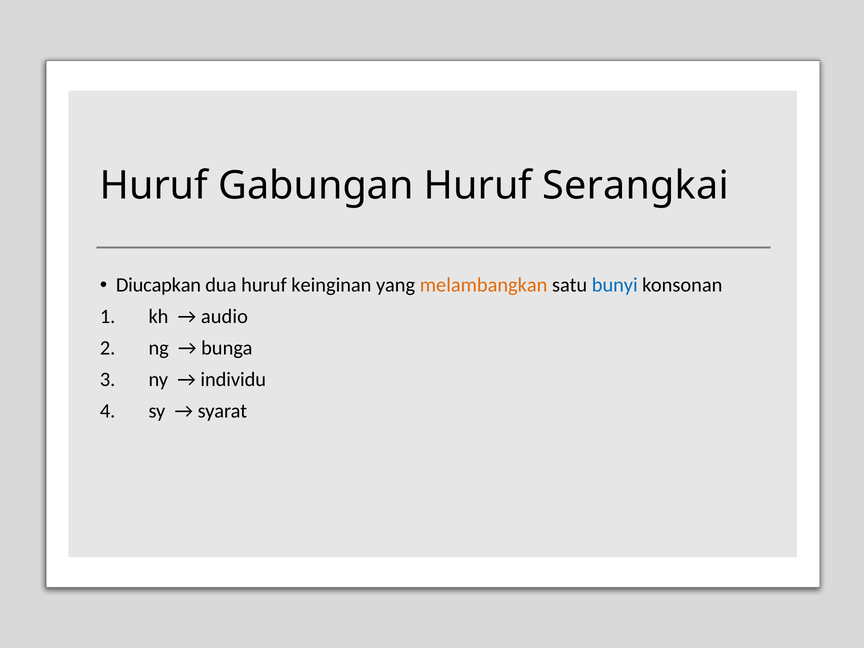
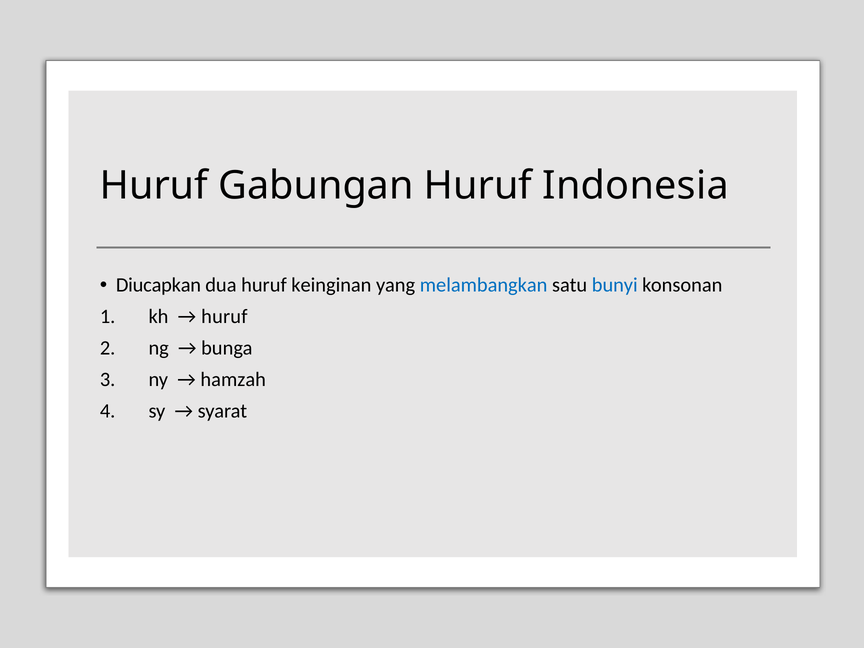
Serangkai: Serangkai -> Indonesia
melambangkan colour: orange -> blue
audio at (224, 317): audio -> huruf
individu: individu -> hamzah
